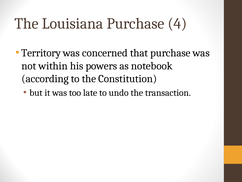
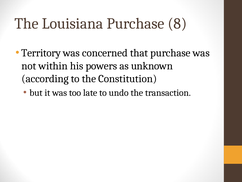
4: 4 -> 8
notebook: notebook -> unknown
